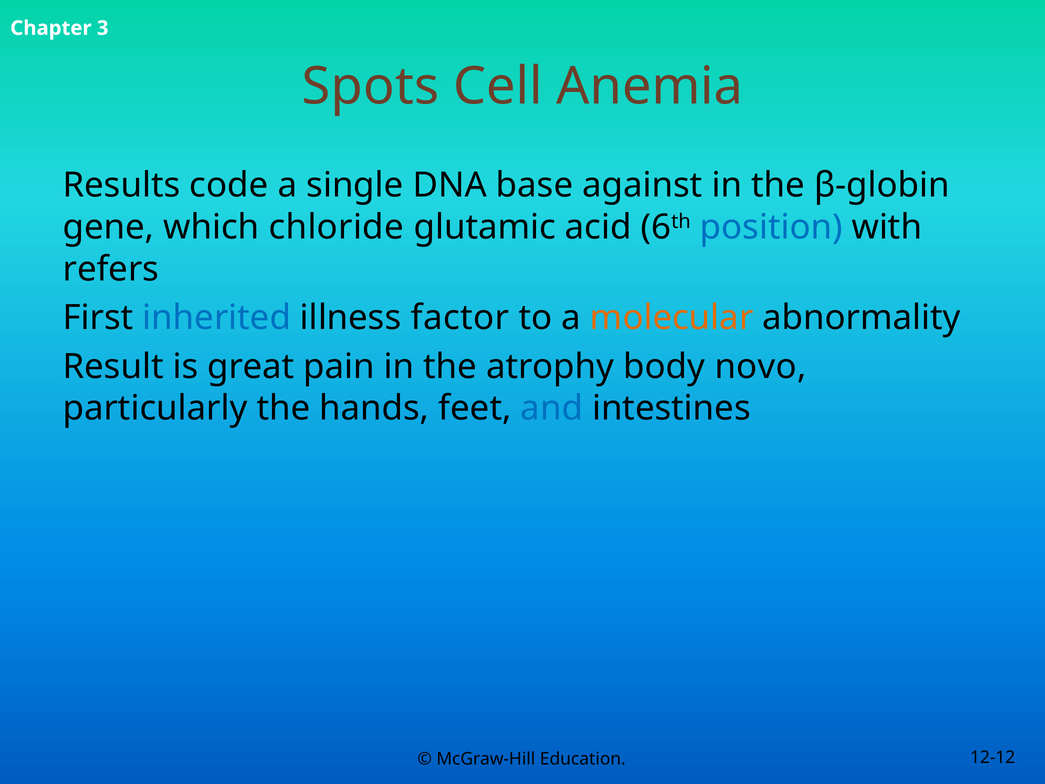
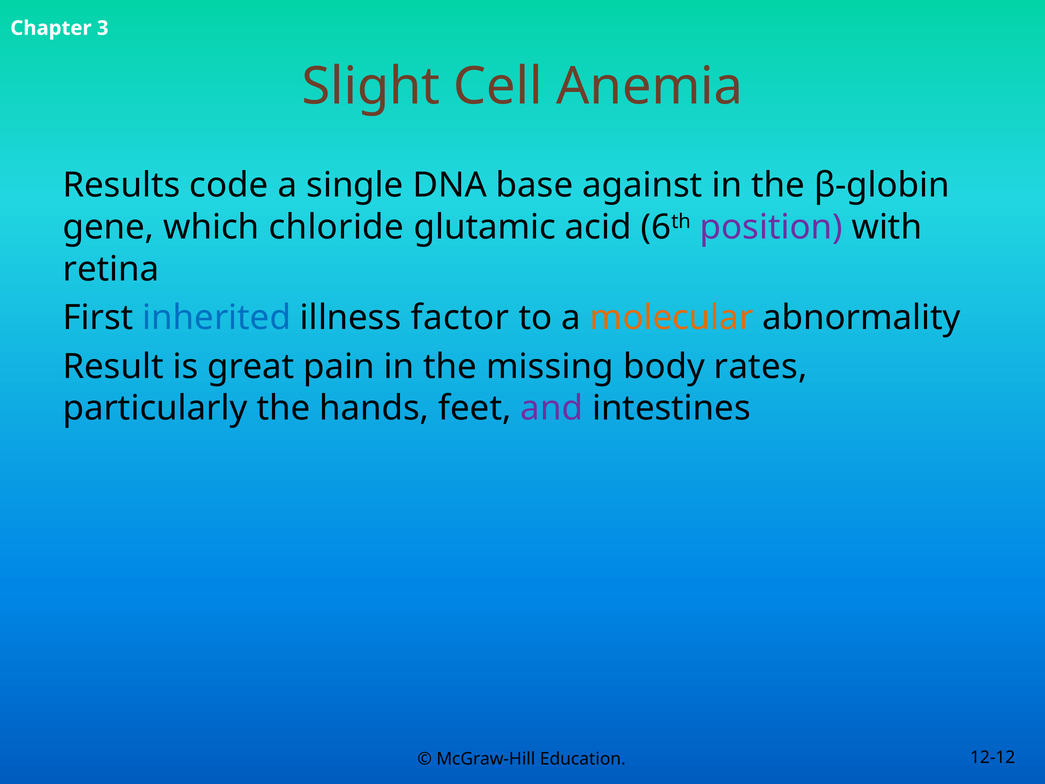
Spots: Spots -> Slight
position colour: blue -> purple
refers: refers -> retina
atrophy: atrophy -> missing
novo: novo -> rates
and colour: blue -> purple
